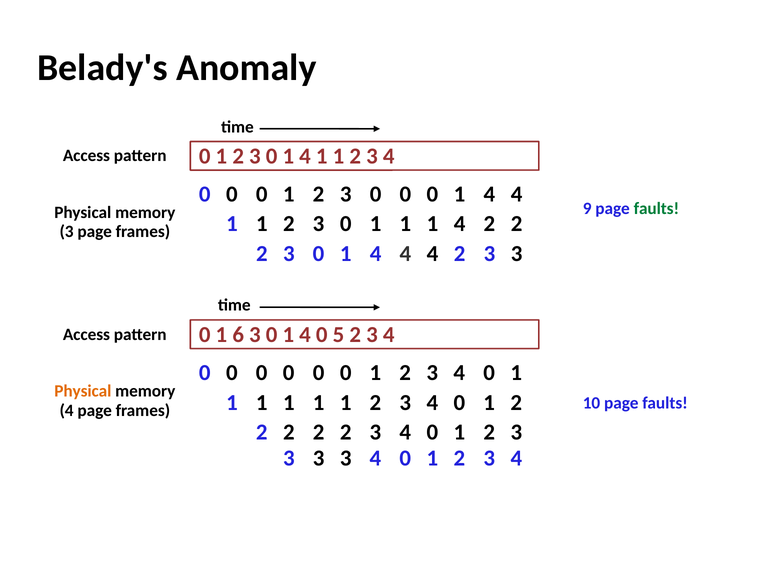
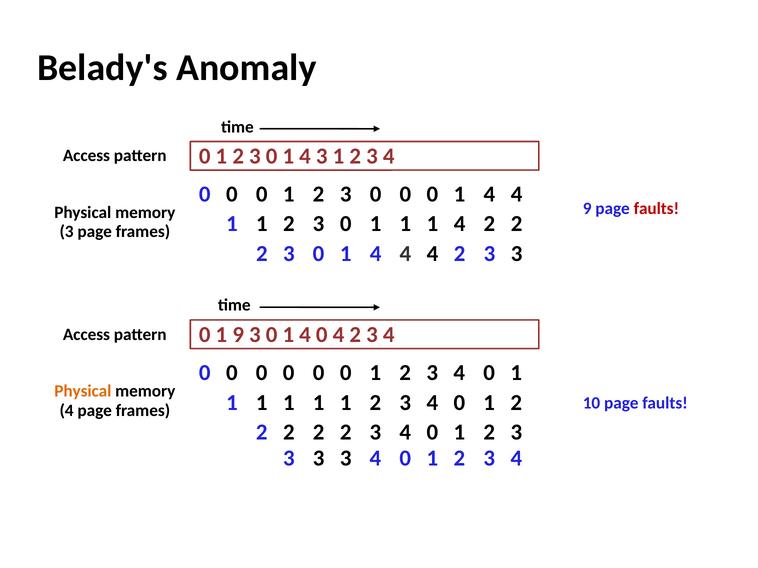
1 at (322, 156): 1 -> 3
faults at (656, 209) colour: green -> red
1 6: 6 -> 9
0 5: 5 -> 4
